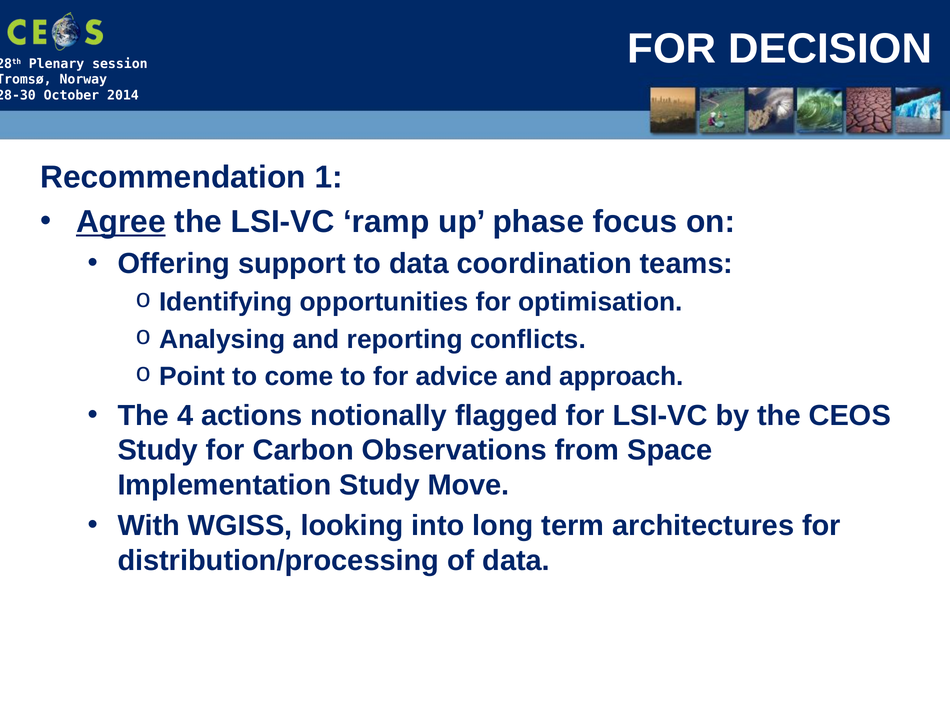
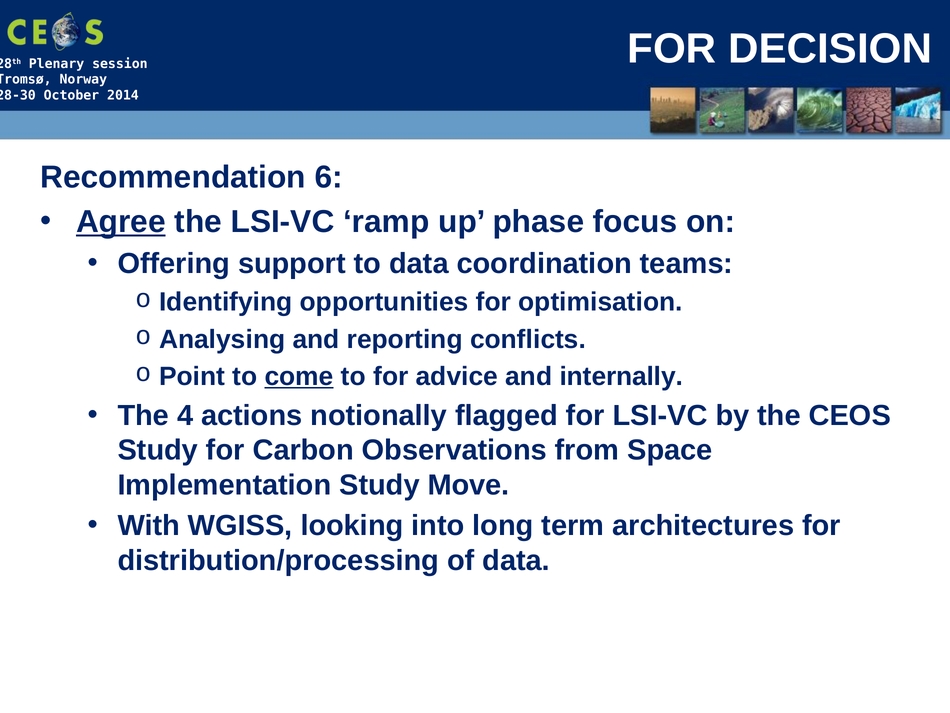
1: 1 -> 6
come underline: none -> present
approach: approach -> internally
